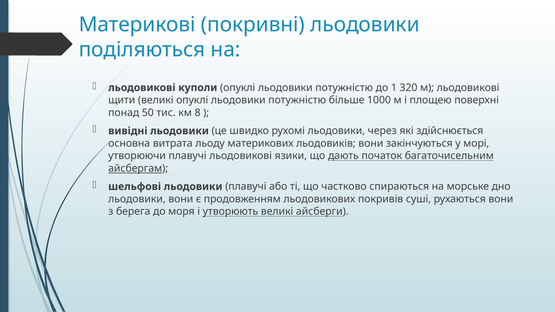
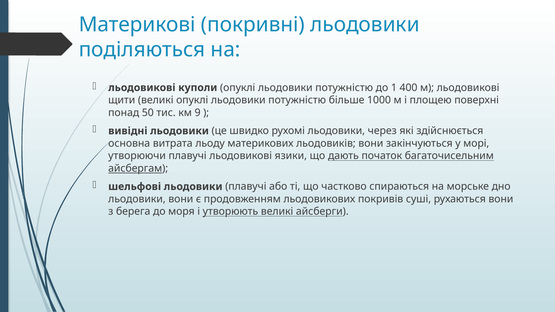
320: 320 -> 400
8: 8 -> 9
